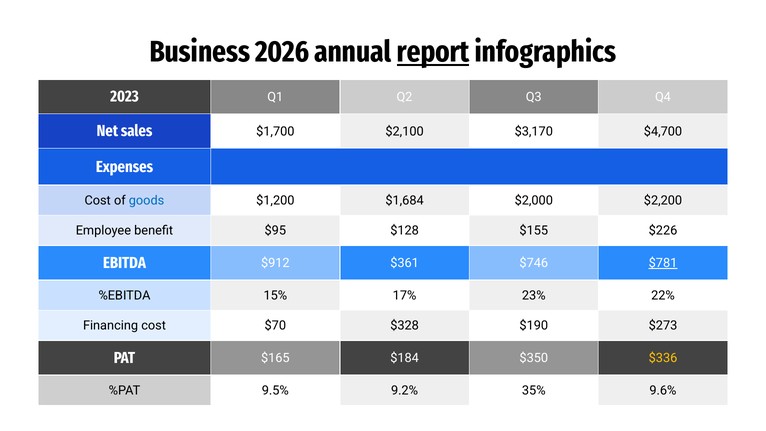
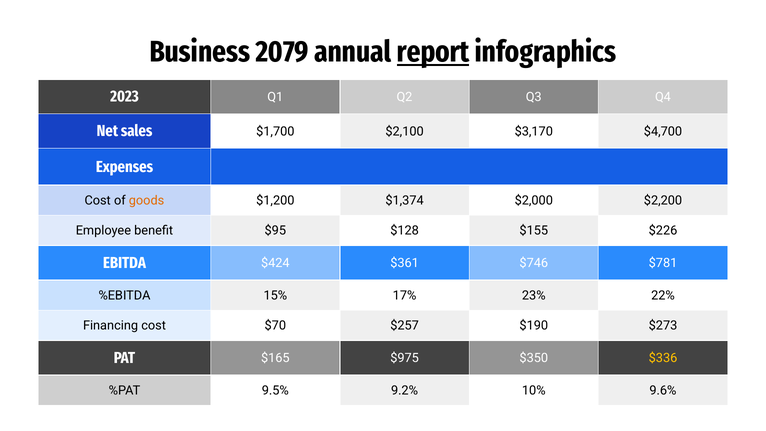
2026: 2026 -> 2079
goods colour: blue -> orange
$1,684: $1,684 -> $1,374
$912: $912 -> $424
$781 underline: present -> none
$328: $328 -> $257
$184: $184 -> $975
35%: 35% -> 10%
